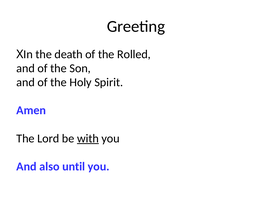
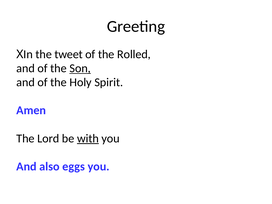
death: death -> tweet
Son underline: none -> present
until: until -> eggs
